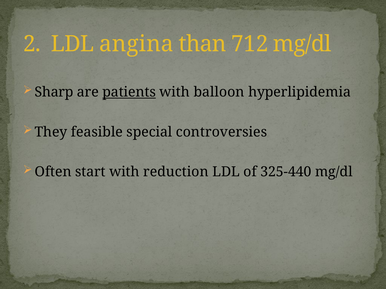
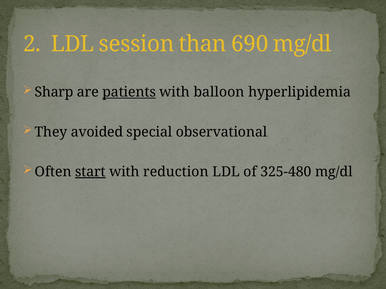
angina: angina -> session
712: 712 -> 690
feasible: feasible -> avoided
controversies: controversies -> observational
start underline: none -> present
325-440: 325-440 -> 325-480
